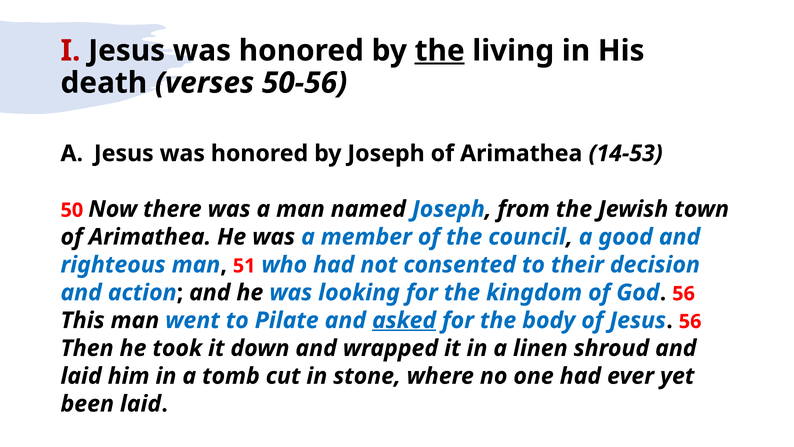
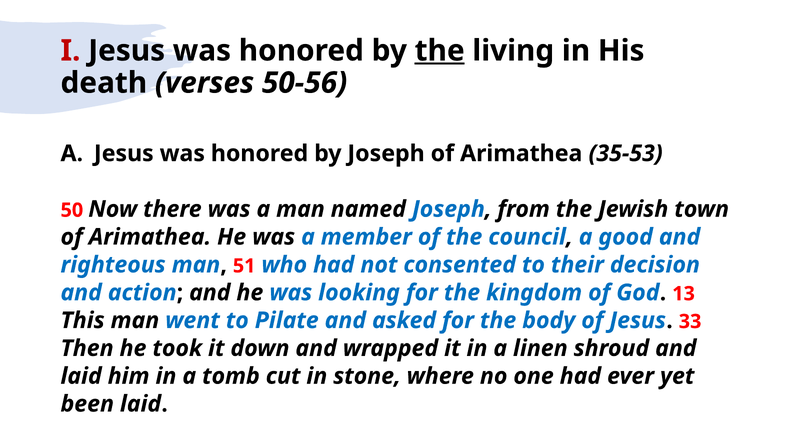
14-53: 14-53 -> 35-53
God 56: 56 -> 13
asked underline: present -> none
Jesus 56: 56 -> 33
